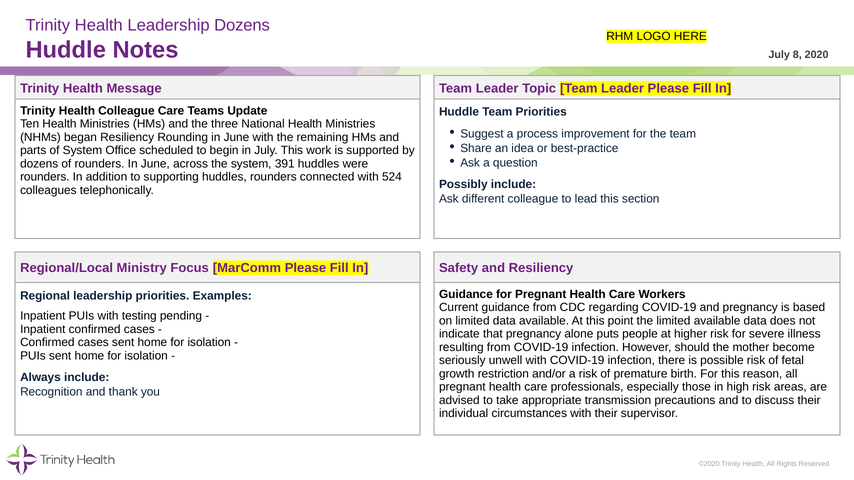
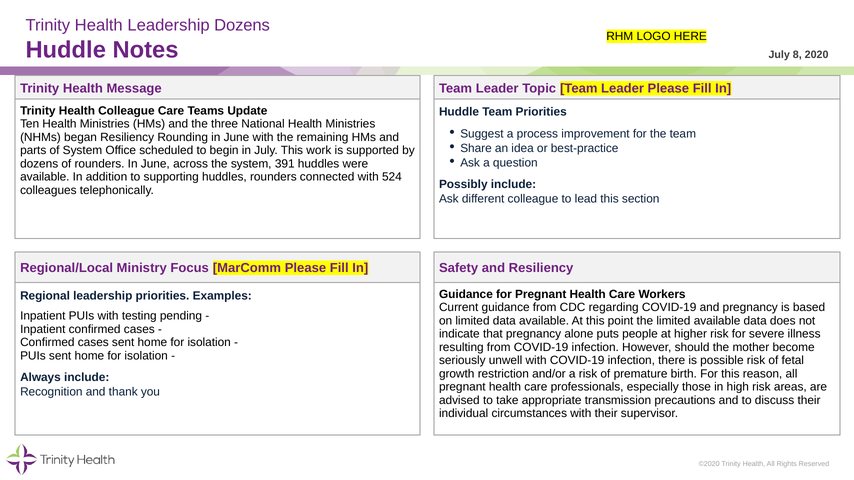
rounders at (45, 177): rounders -> available
